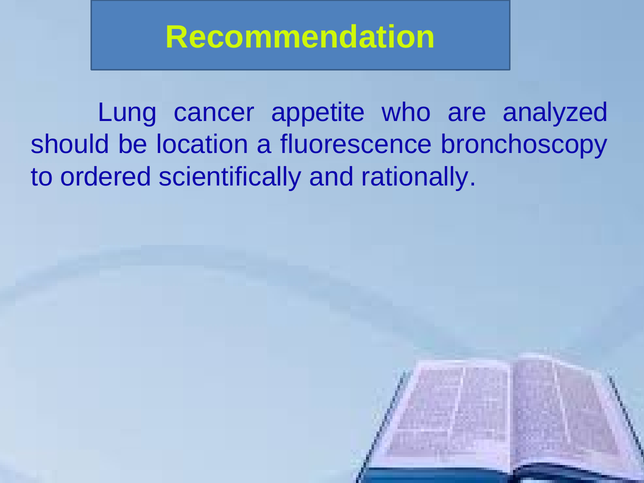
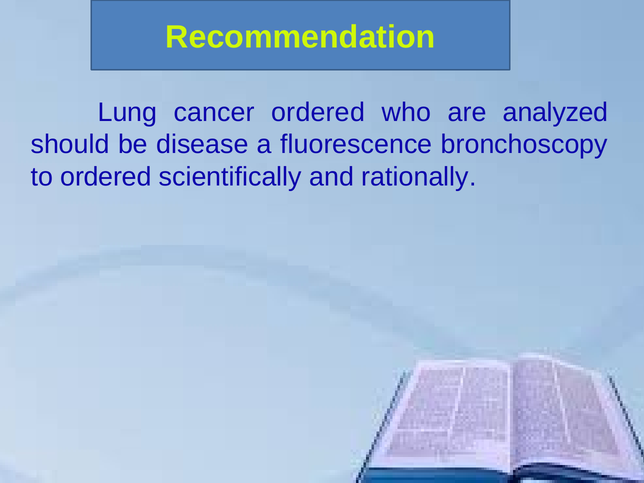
cancer appetite: appetite -> ordered
location: location -> disease
